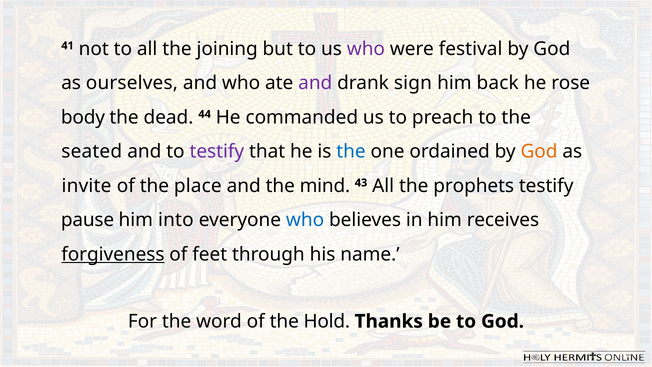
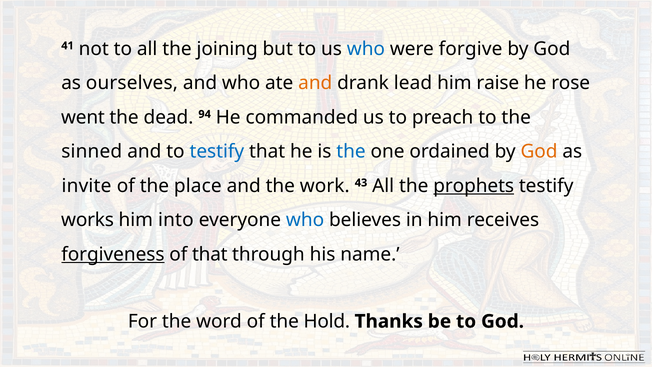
who at (366, 49) colour: purple -> blue
festival: festival -> forgive
and at (315, 83) colour: purple -> orange
sign: sign -> lead
back: back -> raise
body: body -> went
44: 44 -> 94
seated: seated -> sinned
testify at (217, 151) colour: purple -> blue
mind: mind -> work
prophets underline: none -> present
pause: pause -> works
of feet: feet -> that
